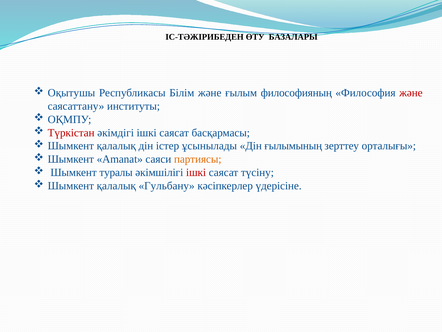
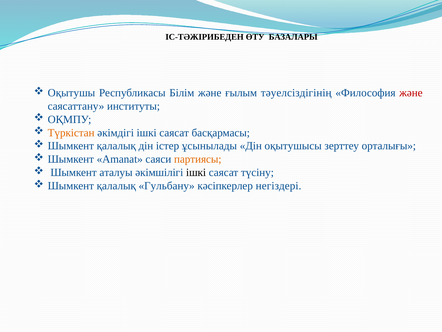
философияның: философияның -> тәуелсіздігінің
Түркістан colour: red -> orange
ғылымының: ғылымының -> оқытушысы
туралы: туралы -> аталуы
ішкі at (196, 172) colour: red -> black
үдерісіне: үдерісіне -> негіздері
